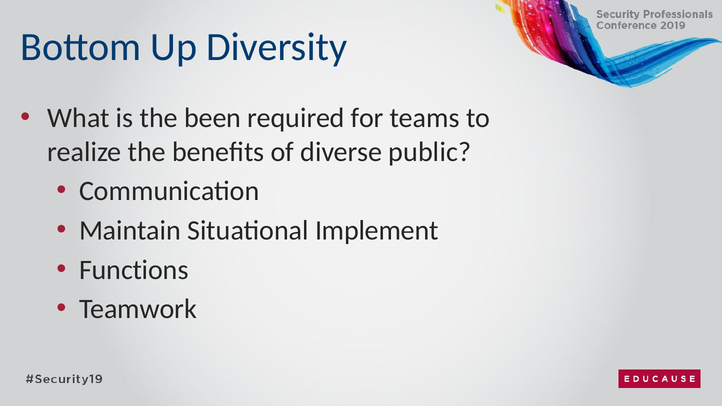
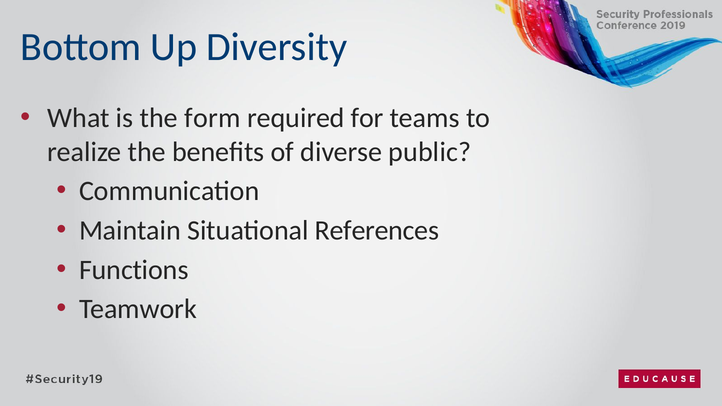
been: been -> form
Implement: Implement -> References
